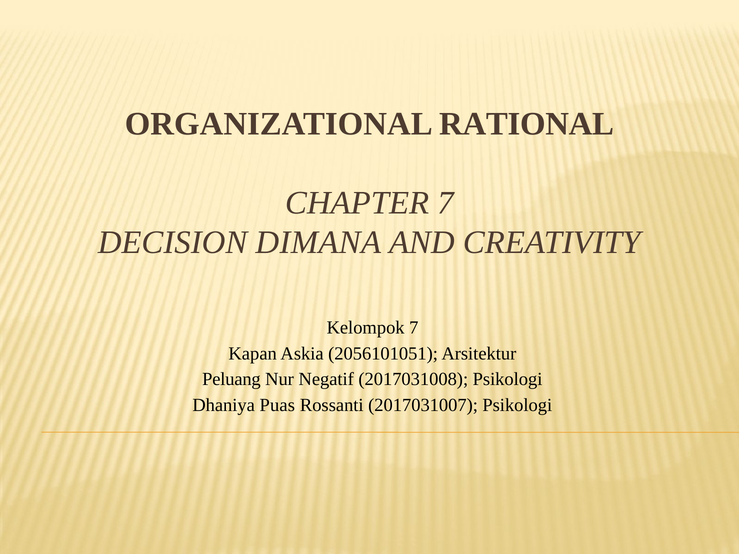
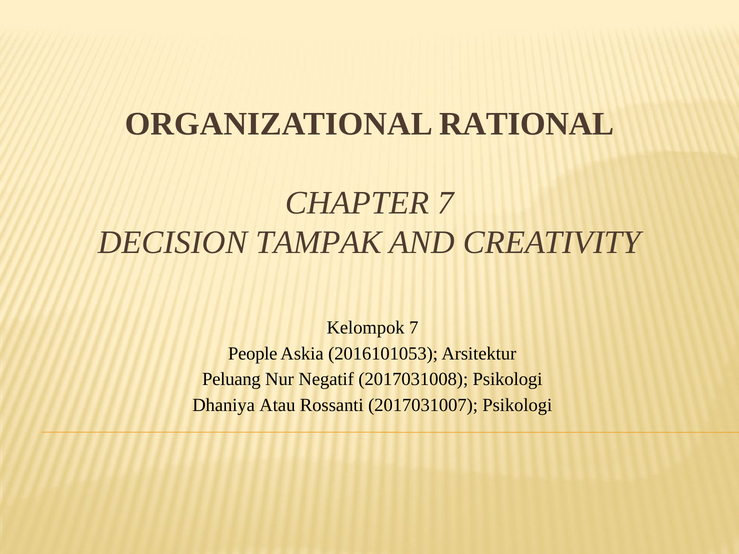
DIMANA: DIMANA -> TAMPAK
Kapan: Kapan -> People
2056101051: 2056101051 -> 2016101053
Puas: Puas -> Atau
